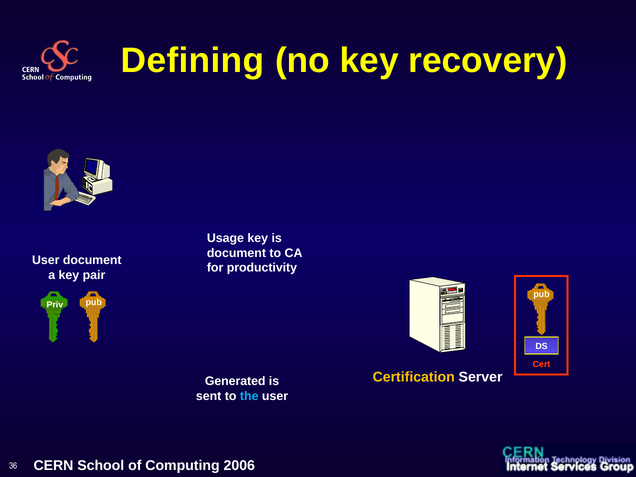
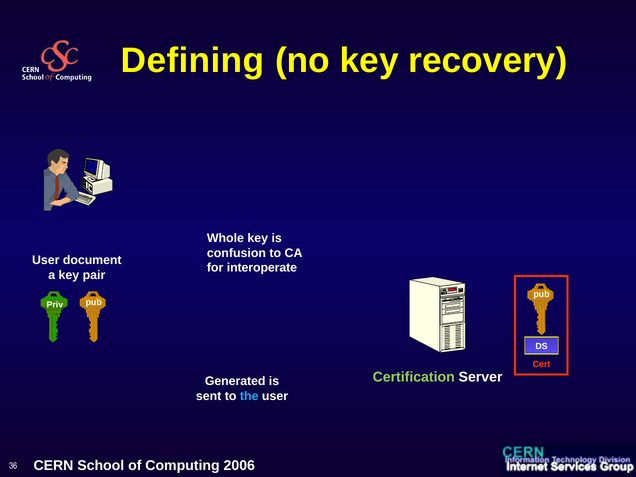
Usage: Usage -> Whole
document at (236, 253): document -> confusion
productivity: productivity -> interoperate
Certification colour: yellow -> light green
